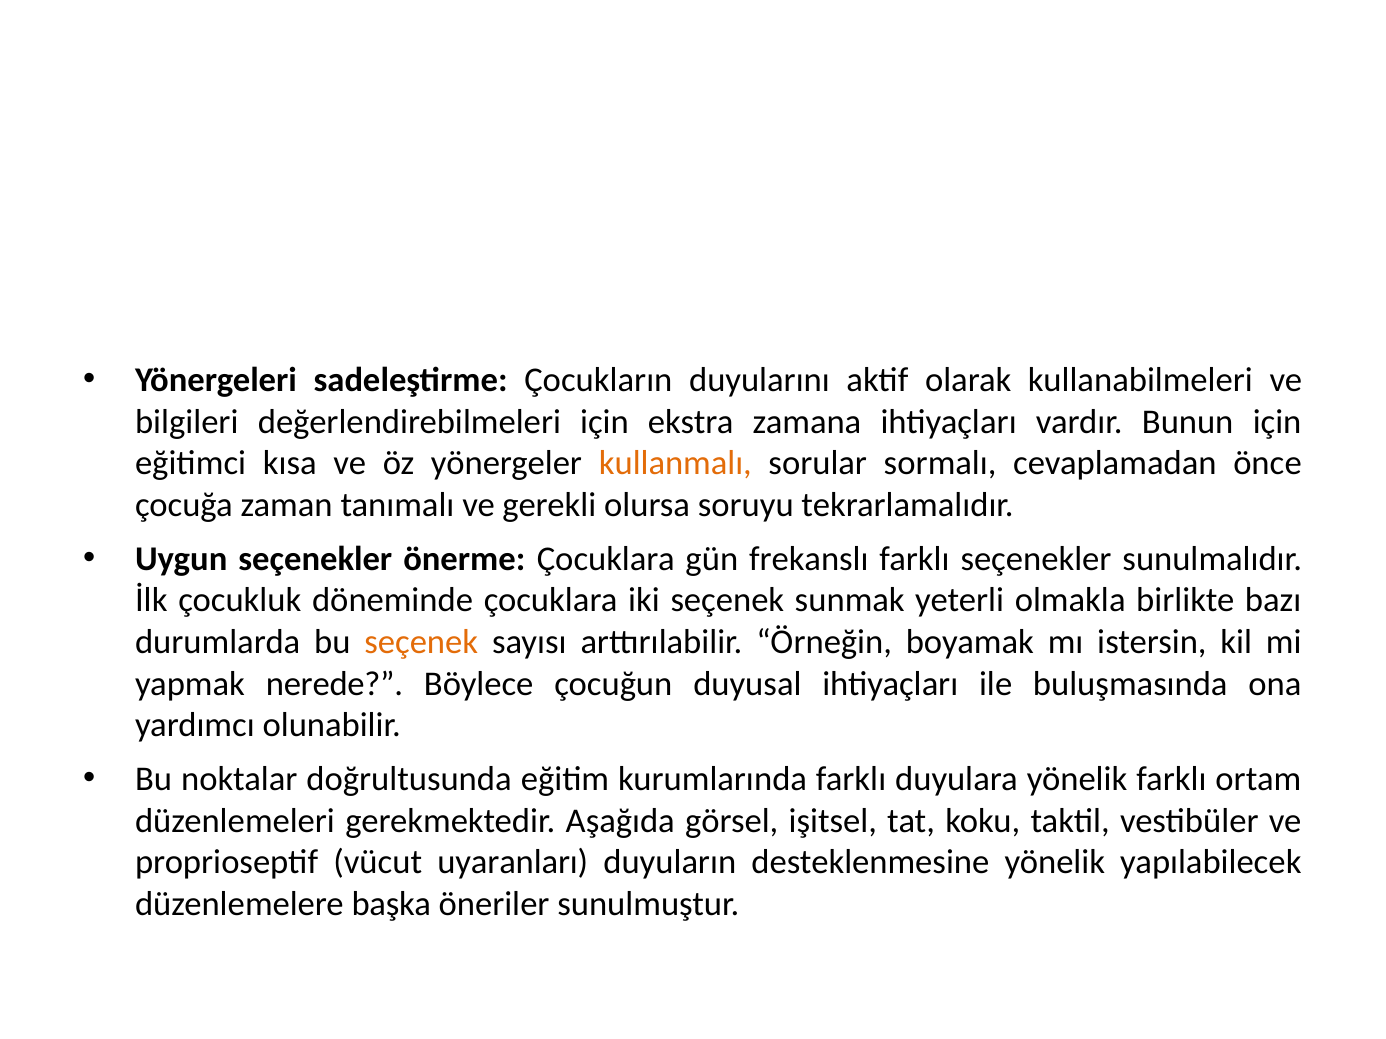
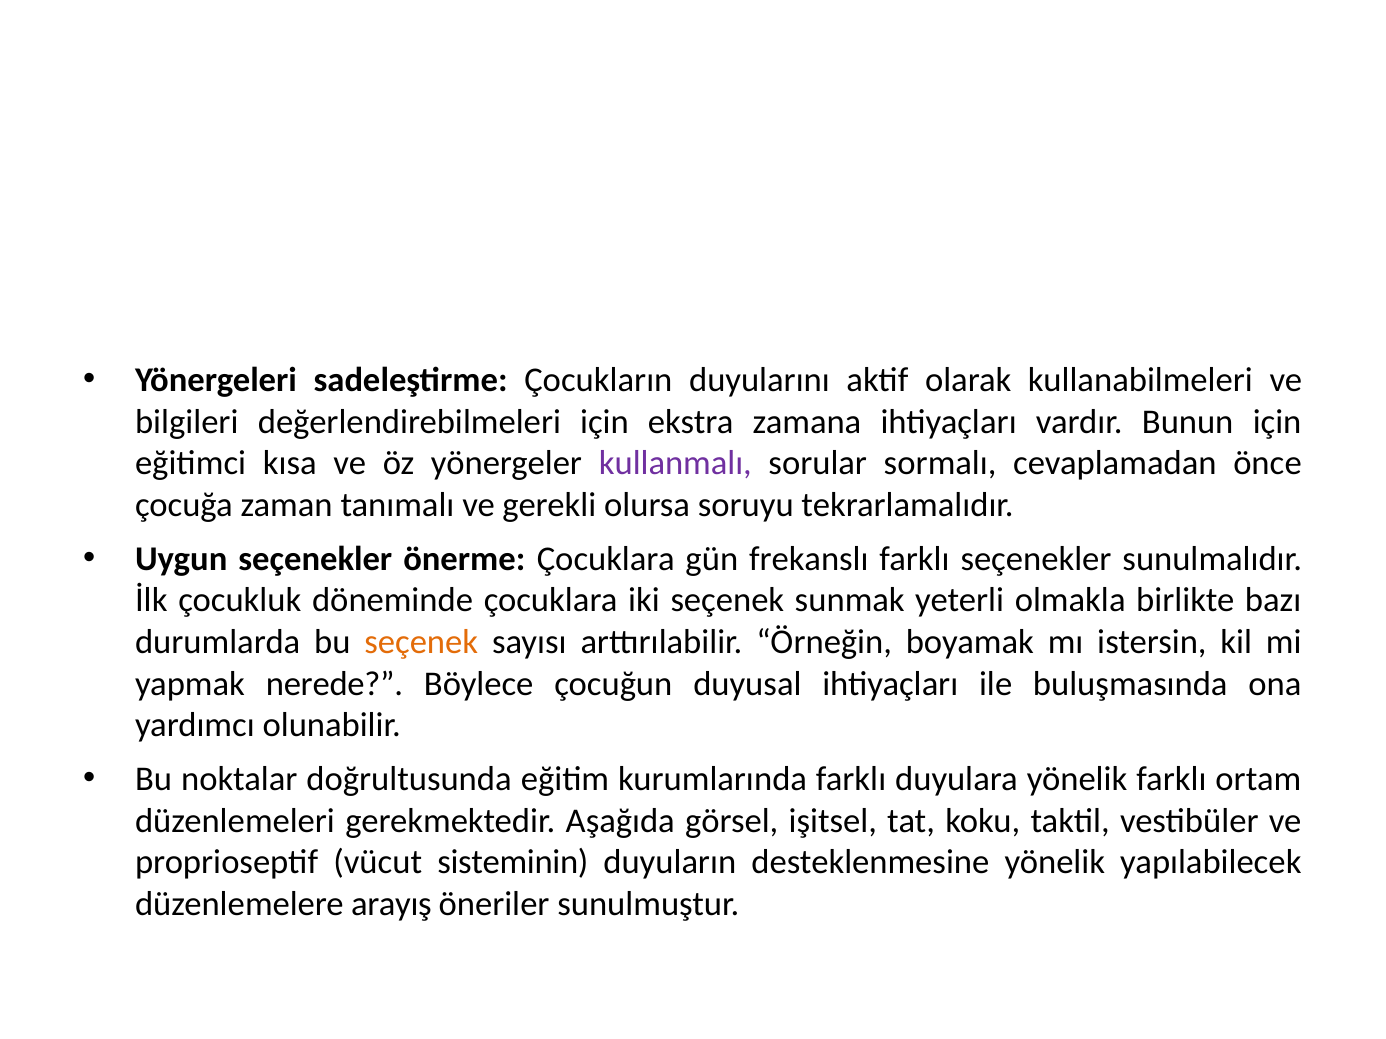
kullanmalı colour: orange -> purple
uyaranları: uyaranları -> sisteminin
başka: başka -> arayış
